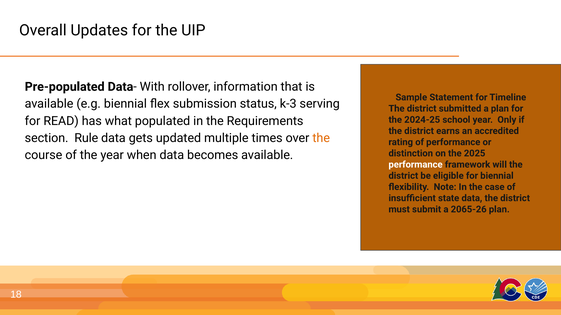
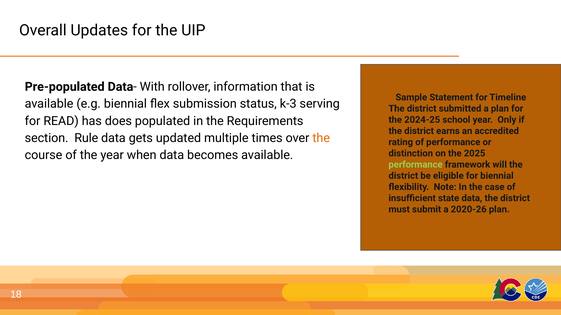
what: what -> does
performance at (416, 165) colour: white -> light green
2065-26: 2065-26 -> 2020-26
